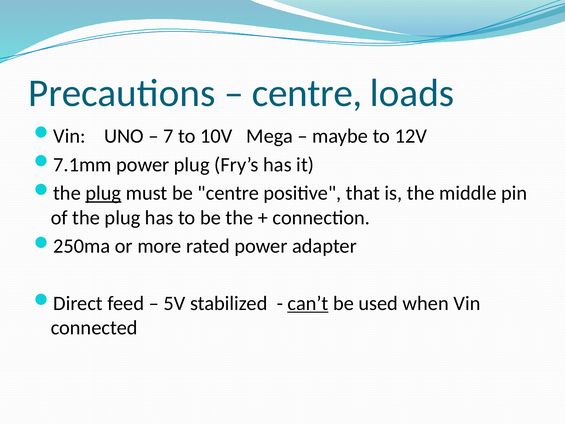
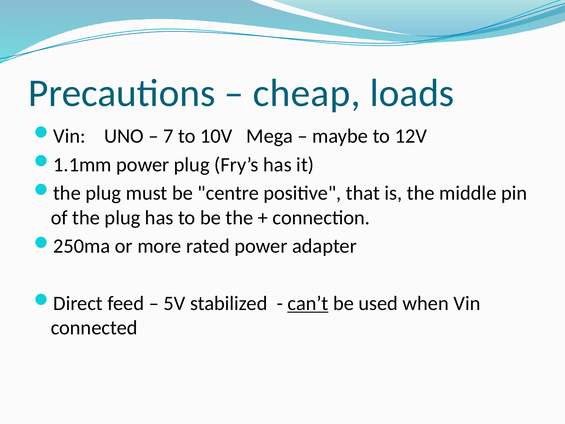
centre at (307, 93): centre -> cheap
7.1mm: 7.1mm -> 1.1mm
plug at (103, 193) underline: present -> none
